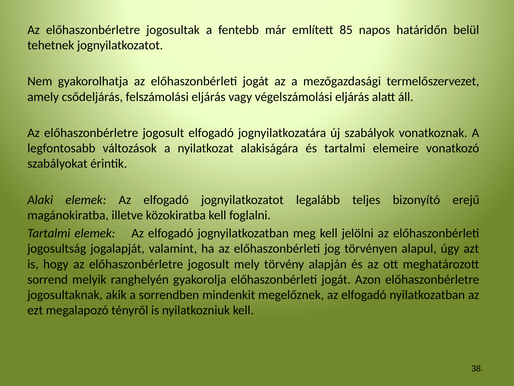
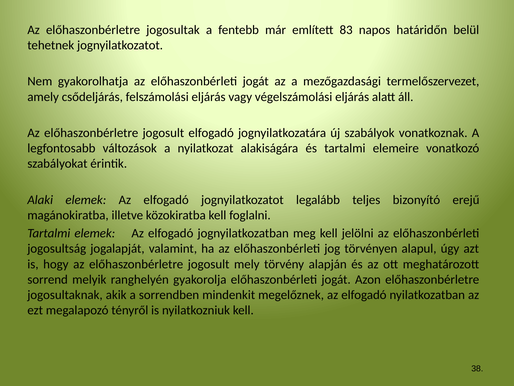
85: 85 -> 83
